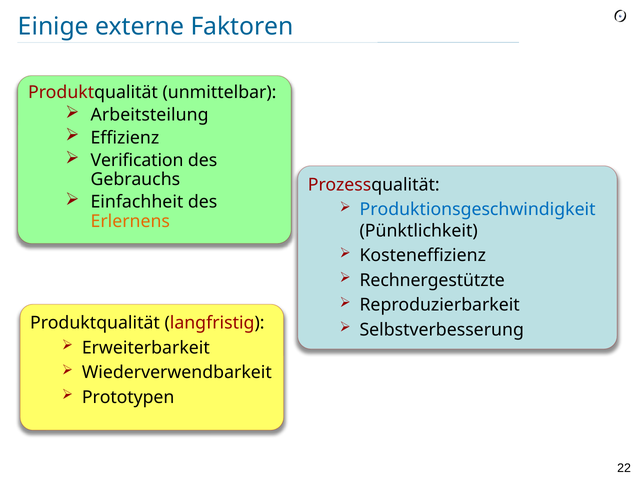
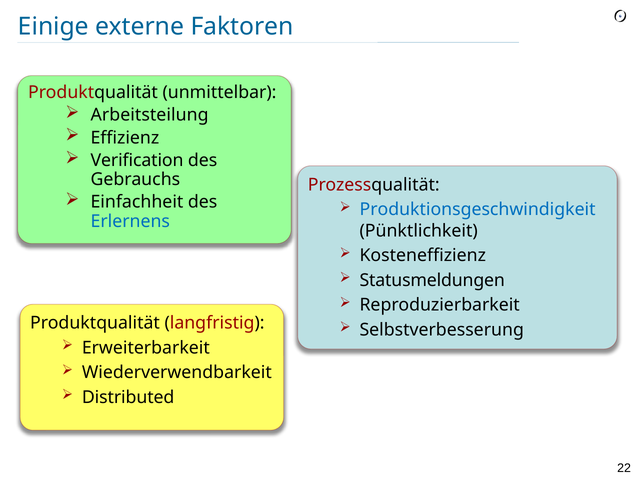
Erlernens colour: orange -> blue
Rechnergestützte: Rechnergestützte -> Statusmeldungen
Prototypen: Prototypen -> Distributed
